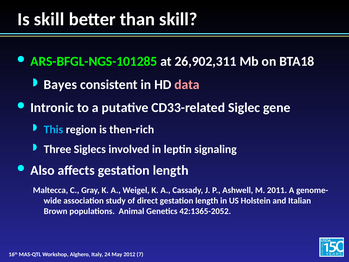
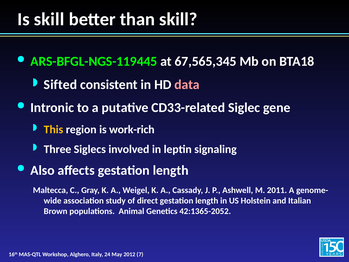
ARS-BFGL-NGS-101285: ARS-BFGL-NGS-101285 -> ARS-BFGL-NGS-119445
26,902,311: 26,902,311 -> 67,565,345
Bayes: Bayes -> Sifted
This colour: light blue -> yellow
then-rich: then-rich -> work-rich
